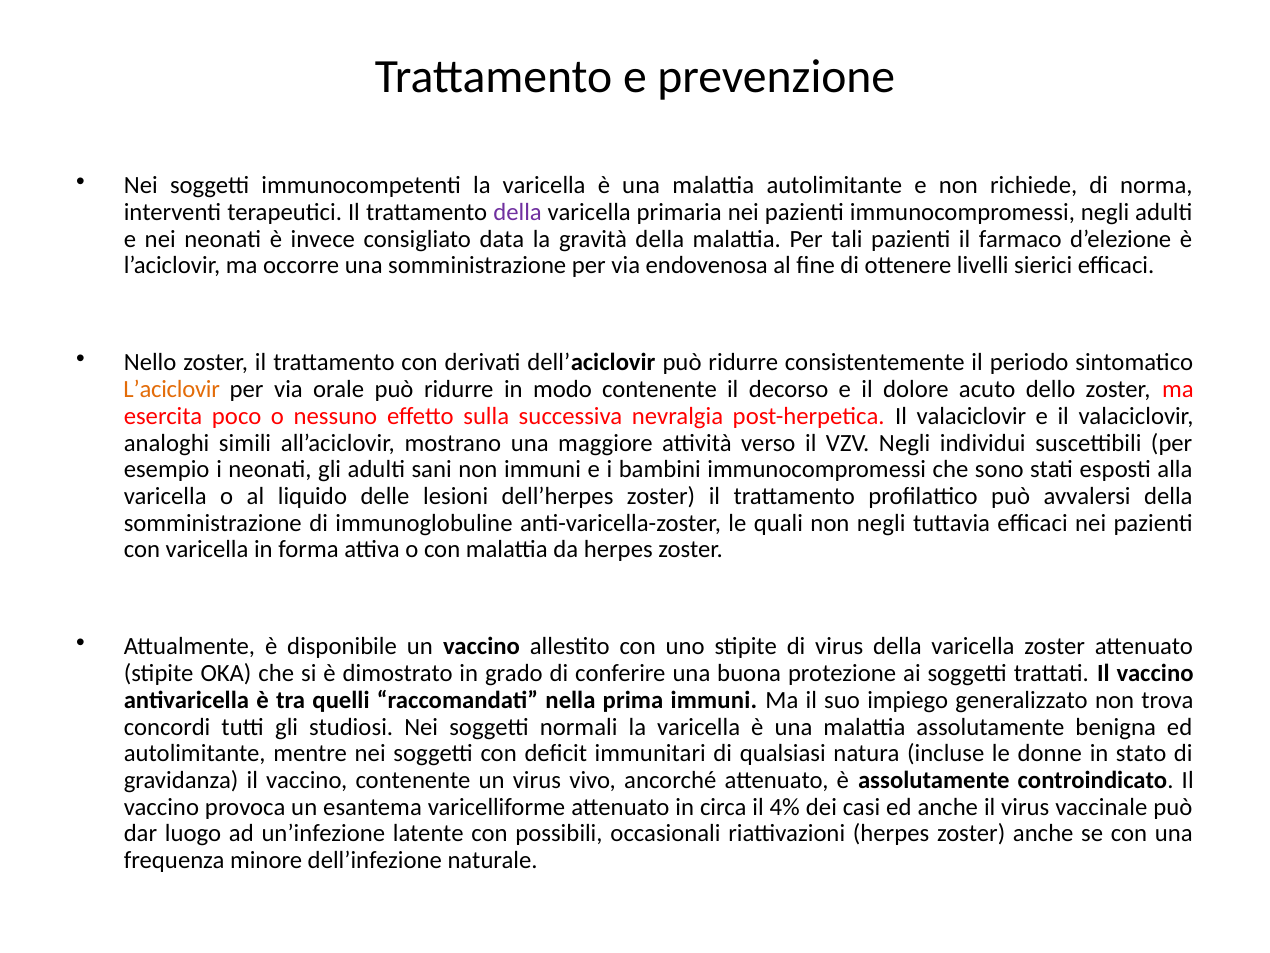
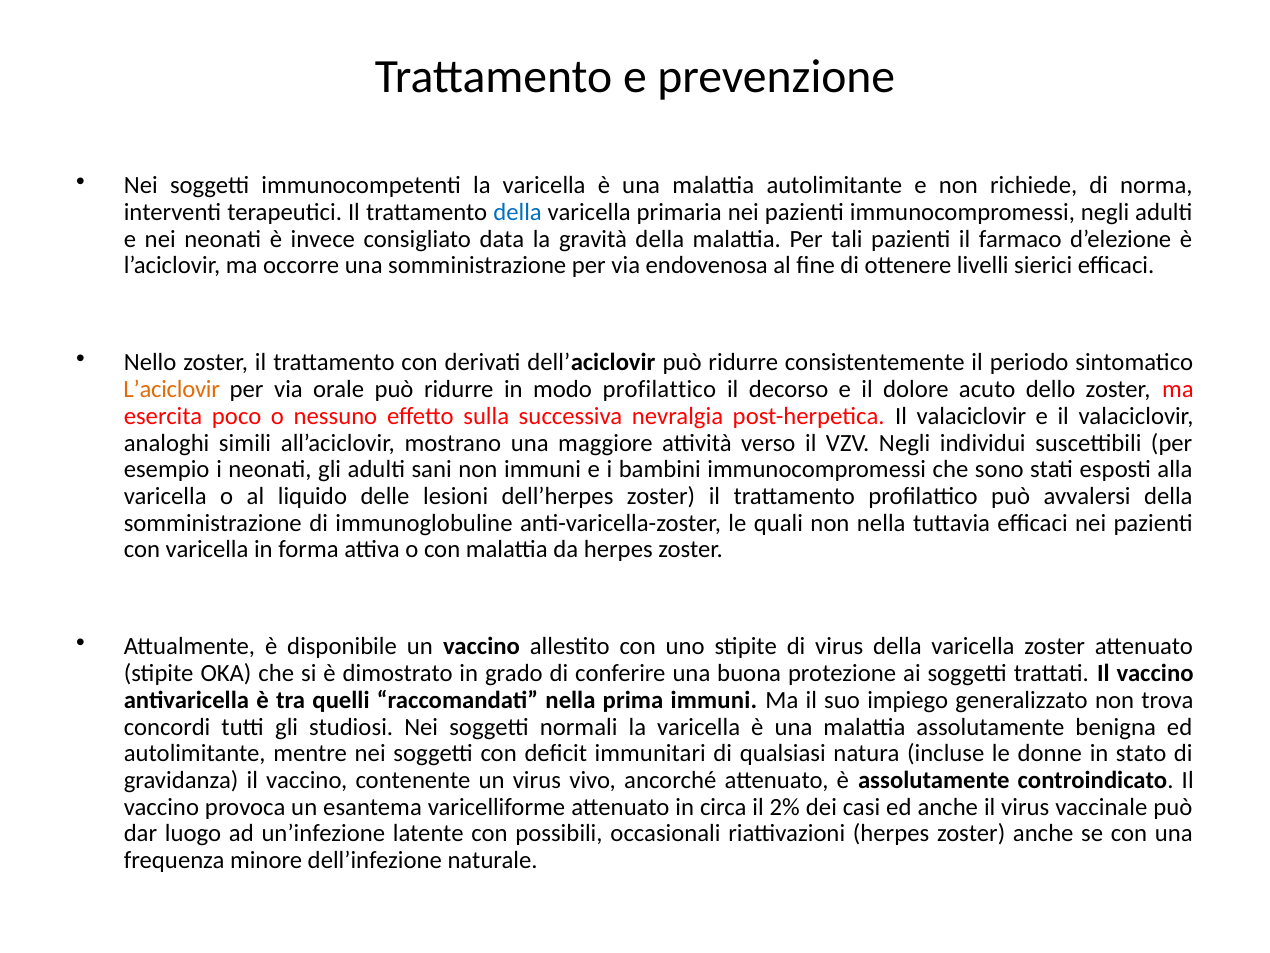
della at (518, 212) colour: purple -> blue
modo contenente: contenente -> profilattico
non negli: negli -> nella
4%: 4% -> 2%
